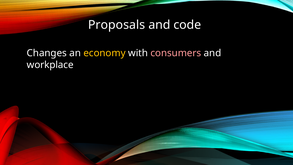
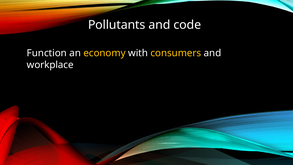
Proposals: Proposals -> Pollutants
Changes: Changes -> Function
consumers colour: pink -> yellow
